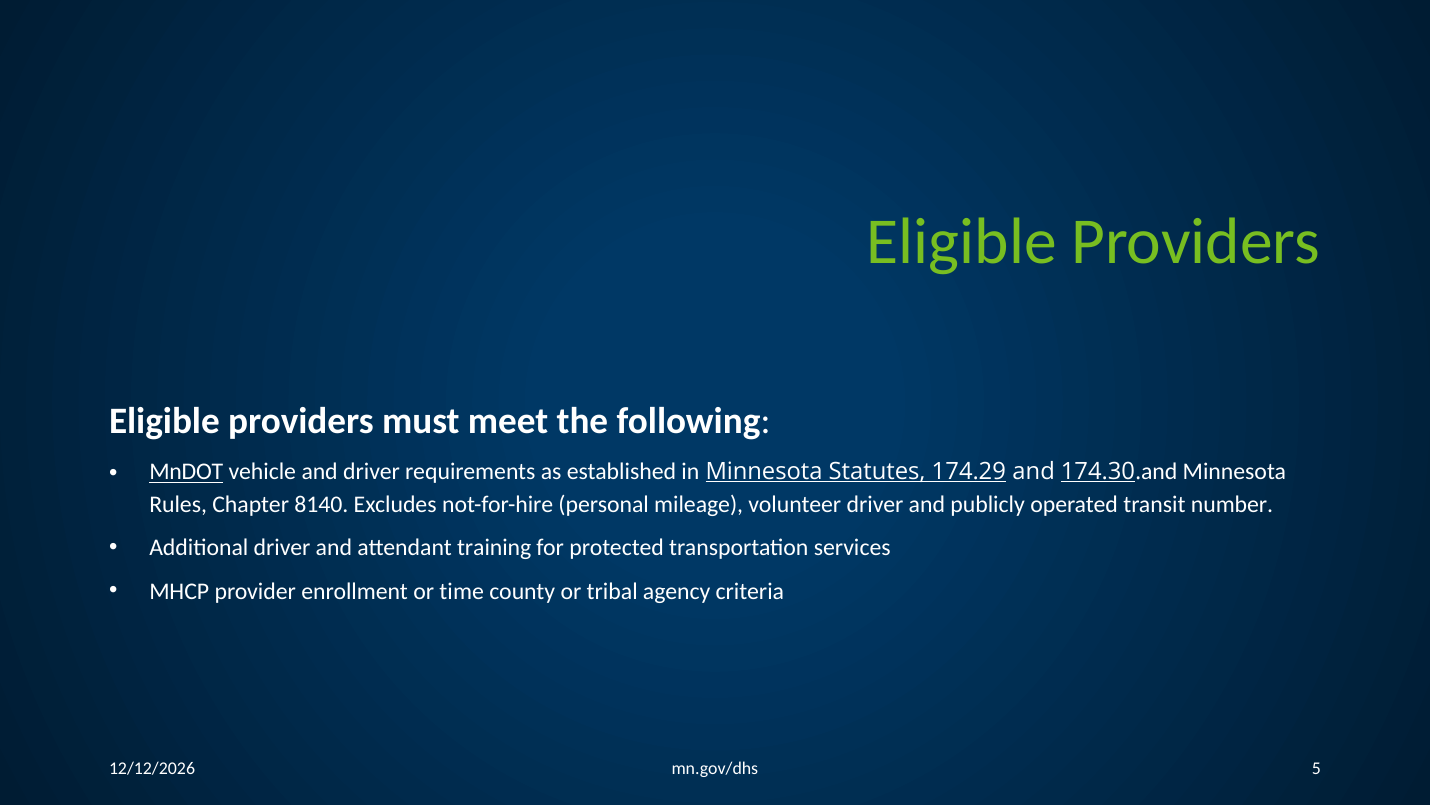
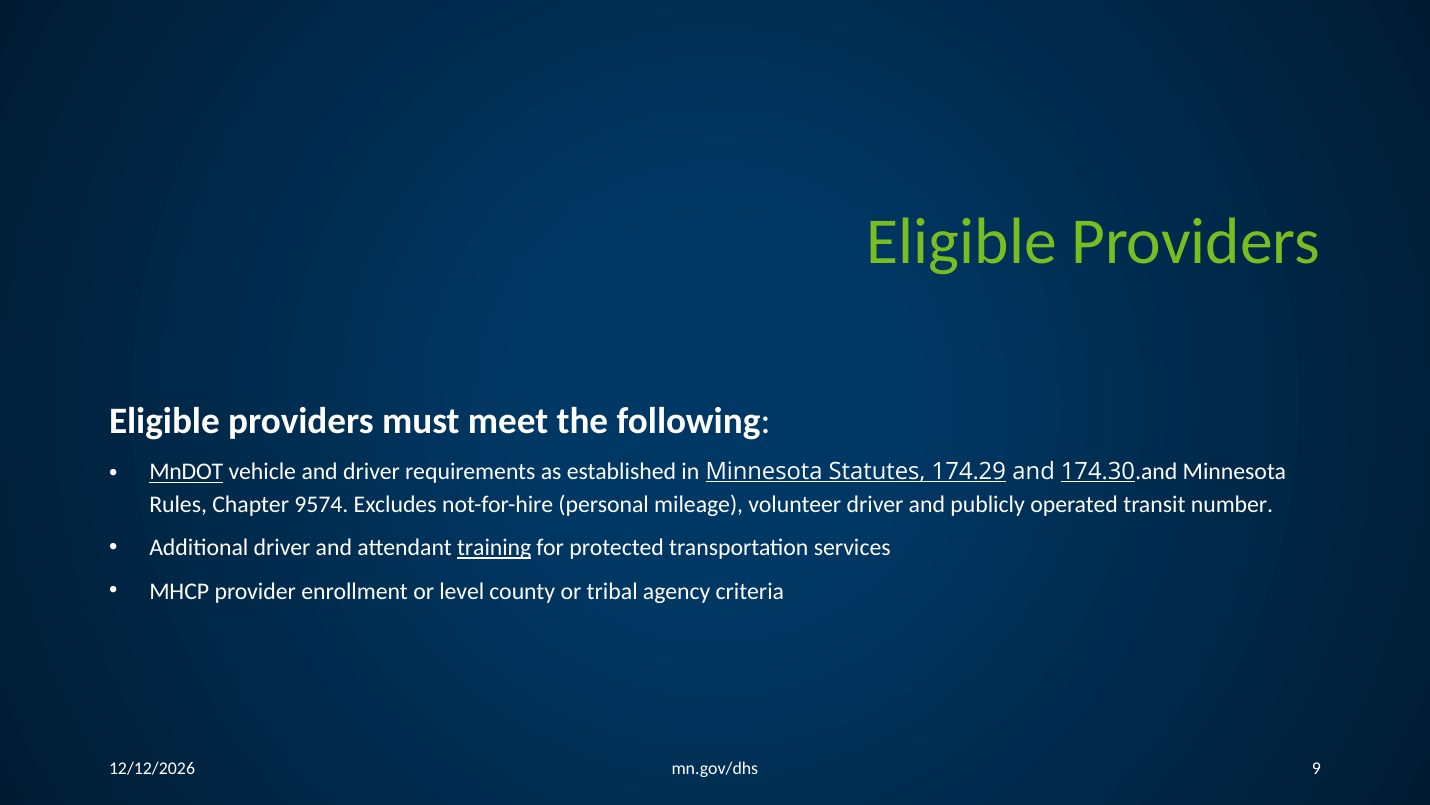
8140: 8140 -> 9574
training underline: none -> present
time: time -> level
5: 5 -> 9
